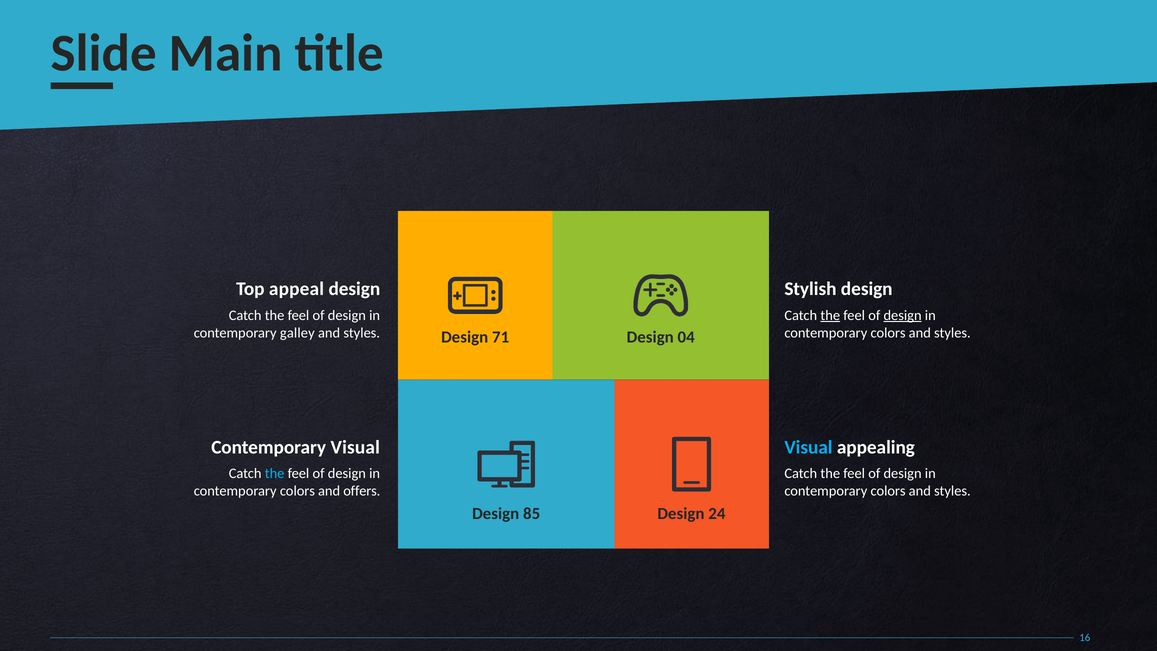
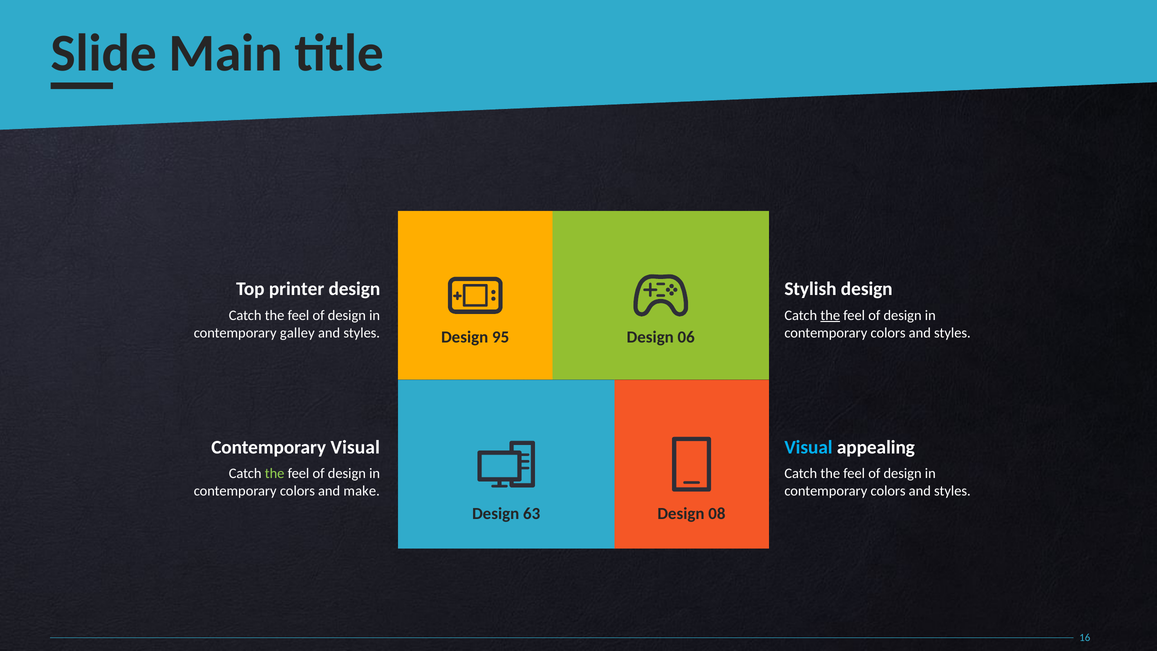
appeal: appeal -> printer
design at (903, 315) underline: present -> none
71: 71 -> 95
04: 04 -> 06
the at (275, 474) colour: light blue -> light green
offers: offers -> make
85: 85 -> 63
24: 24 -> 08
